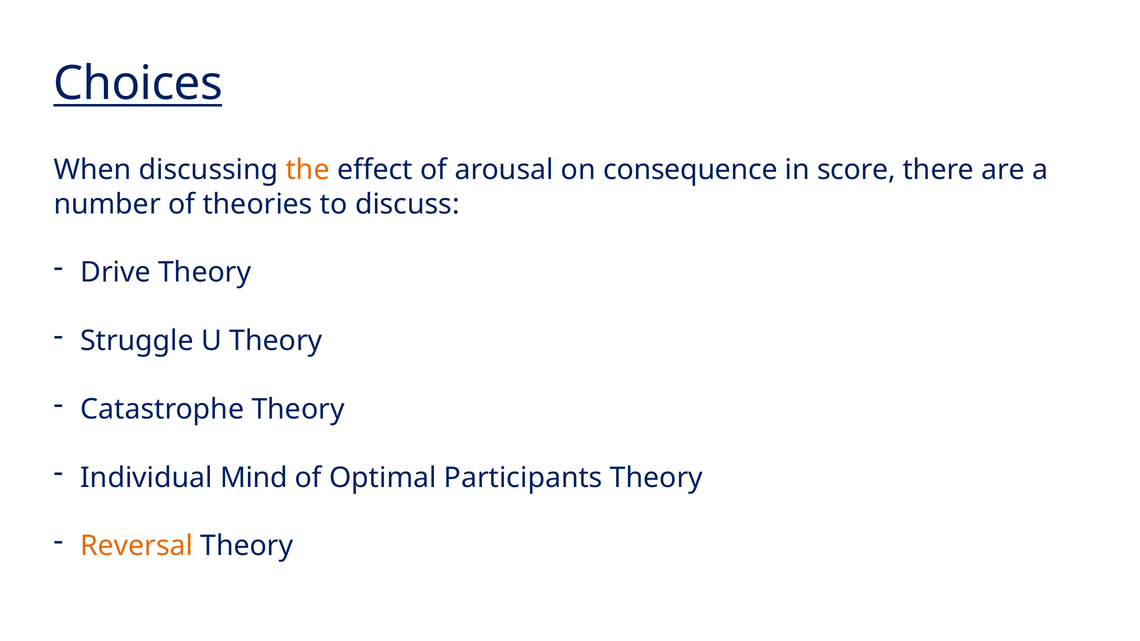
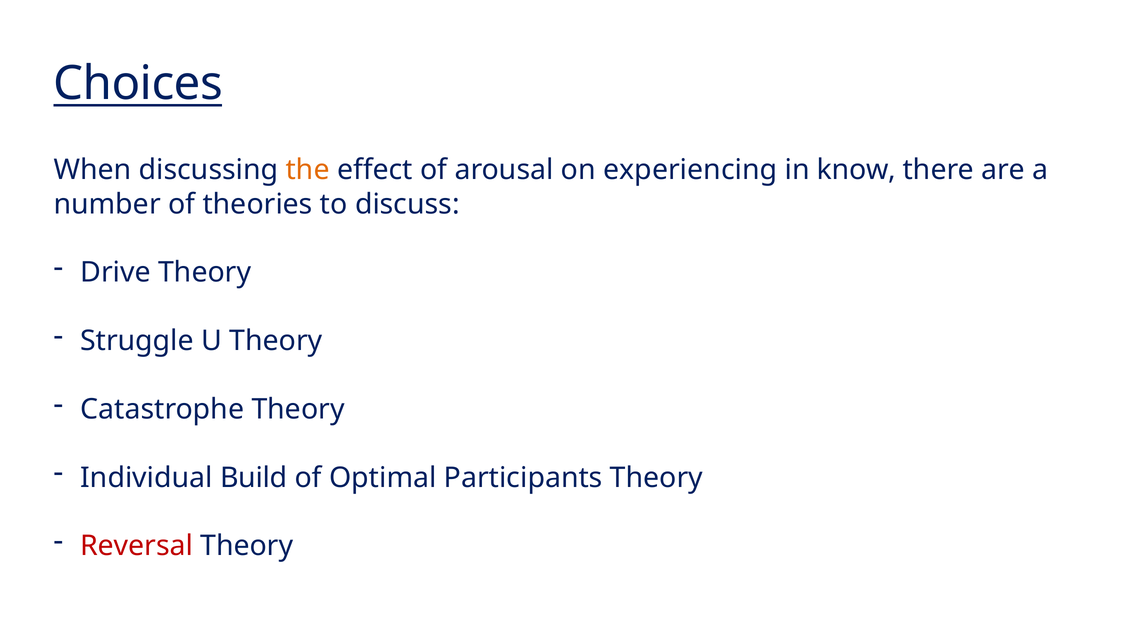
consequence: consequence -> experiencing
score: score -> know
Mind: Mind -> Build
Reversal colour: orange -> red
